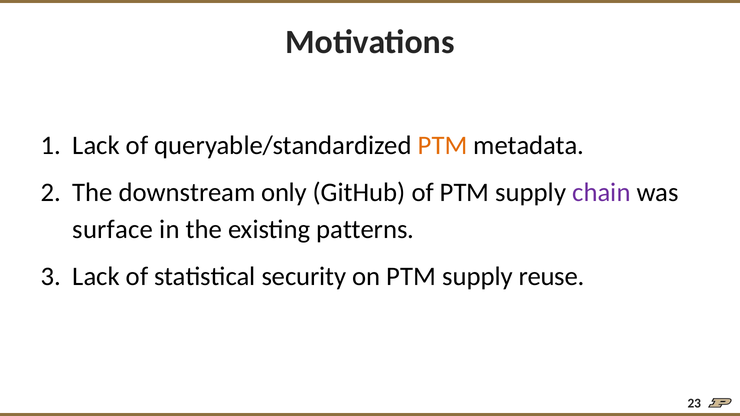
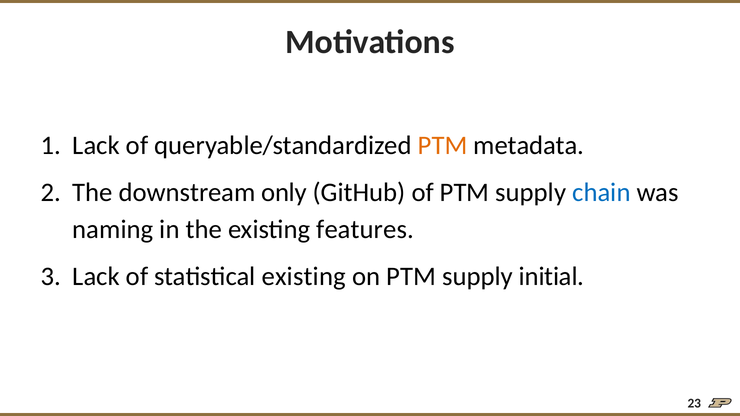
chain colour: purple -> blue
surface: surface -> naming
patterns: patterns -> features
statistical security: security -> existing
reuse: reuse -> initial
